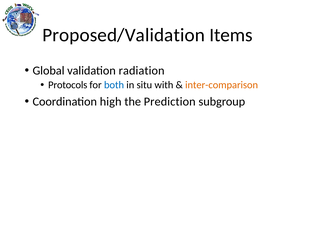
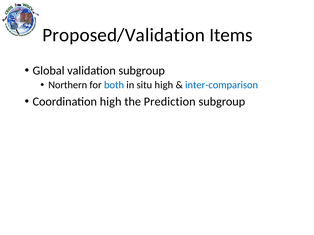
validation radiation: radiation -> subgroup
Protocols: Protocols -> Northern
situ with: with -> high
inter-comparison colour: orange -> blue
